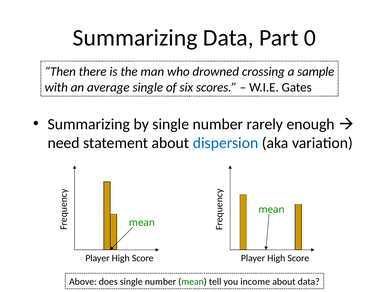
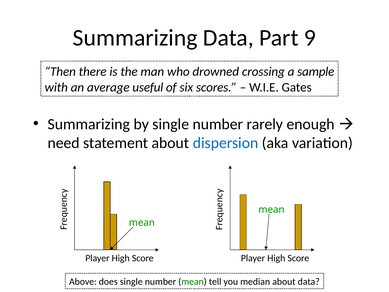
0: 0 -> 9
average single: single -> useful
income: income -> median
